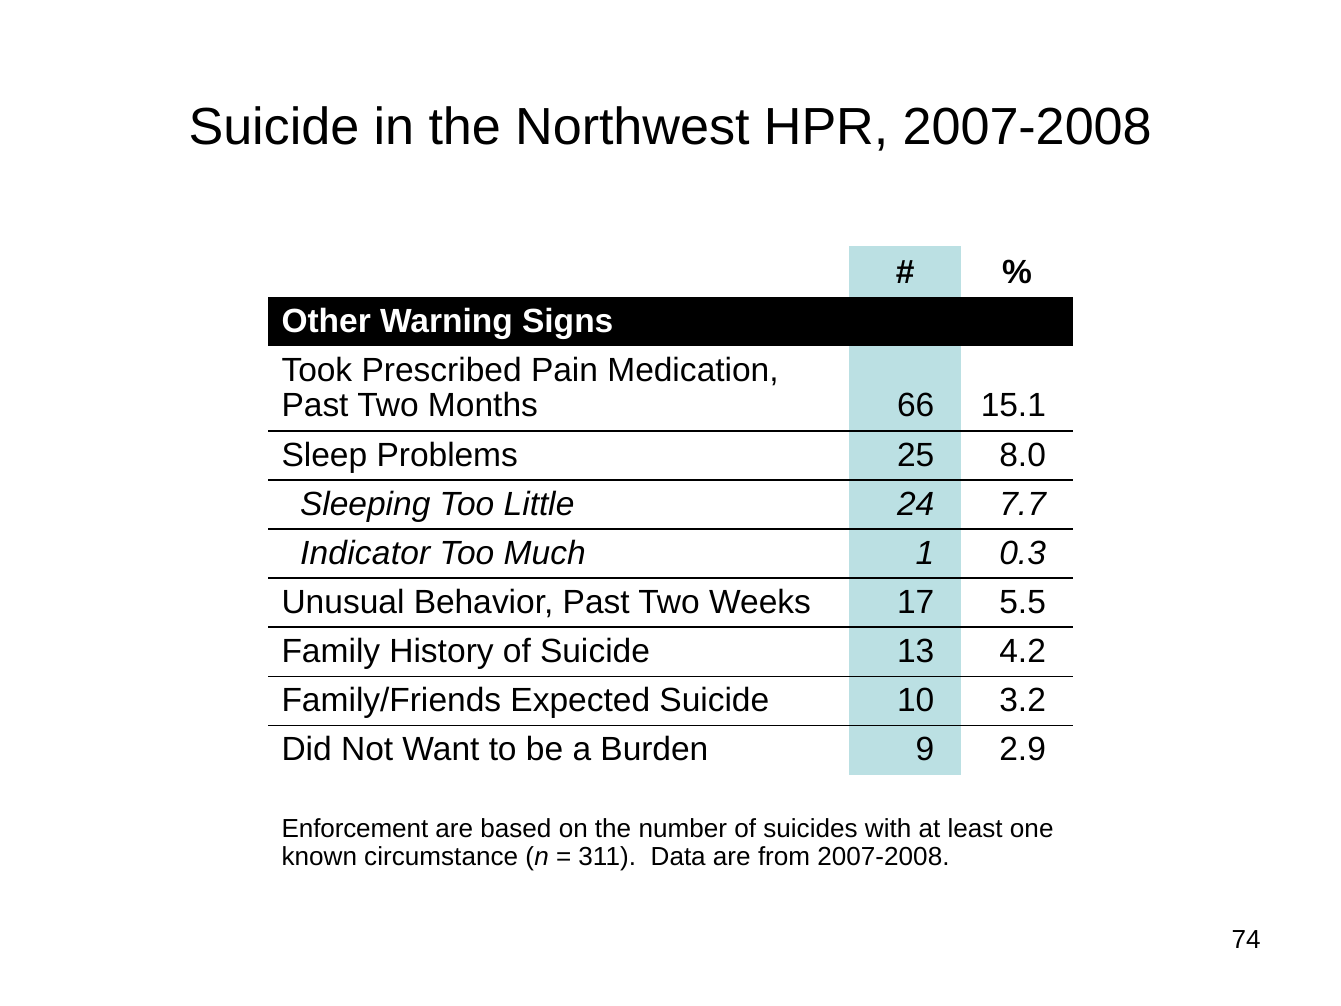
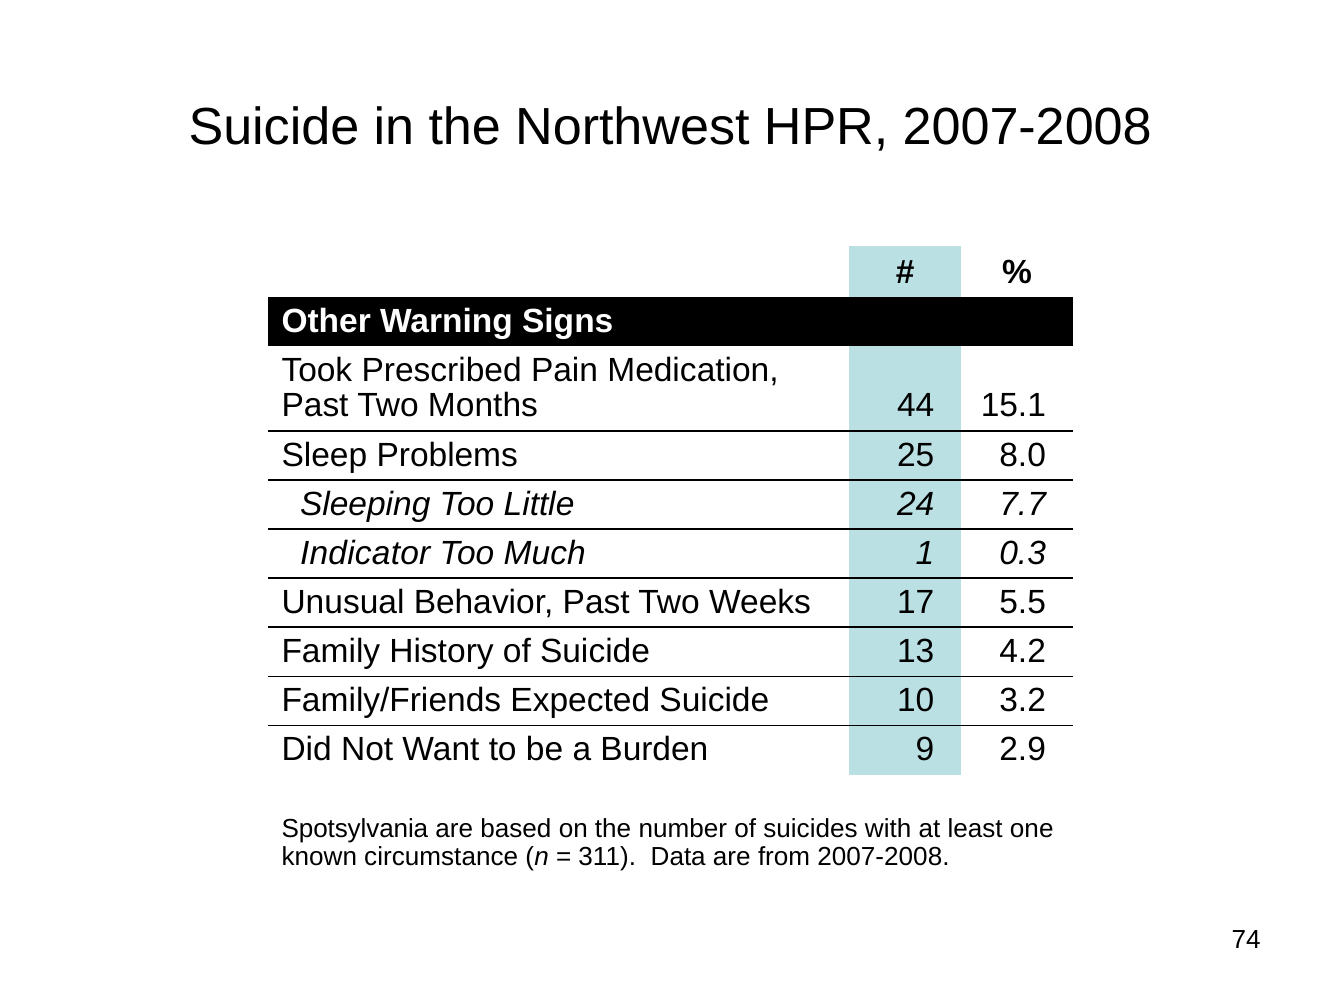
66: 66 -> 44
Enforcement: Enforcement -> Spotsylvania
